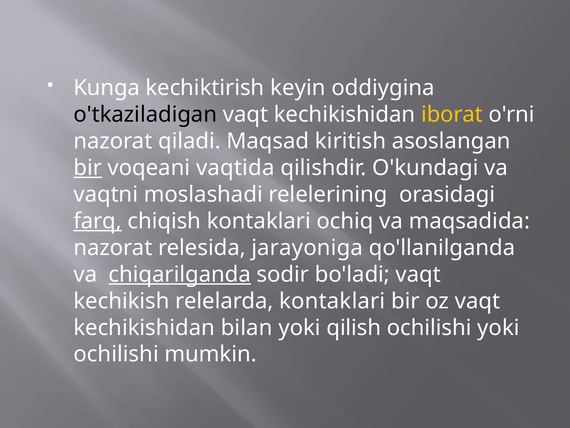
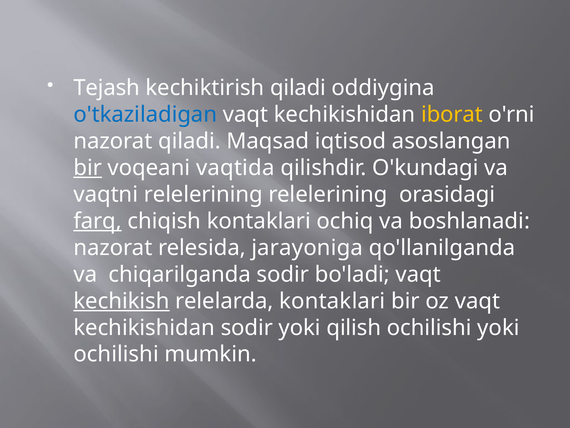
Kunga: Kunga -> Tejash
kechiktirish keyin: keyin -> qiladi
o'tkaziladigan colour: black -> blue
kiritish: kiritish -> iqtisod
vaqtni moslashadi: moslashadi -> relelerining
maqsadida: maqsadida -> boshlanadi
chiqarilganda underline: present -> none
kechikish underline: none -> present
kechikishidan bilan: bilan -> sodir
